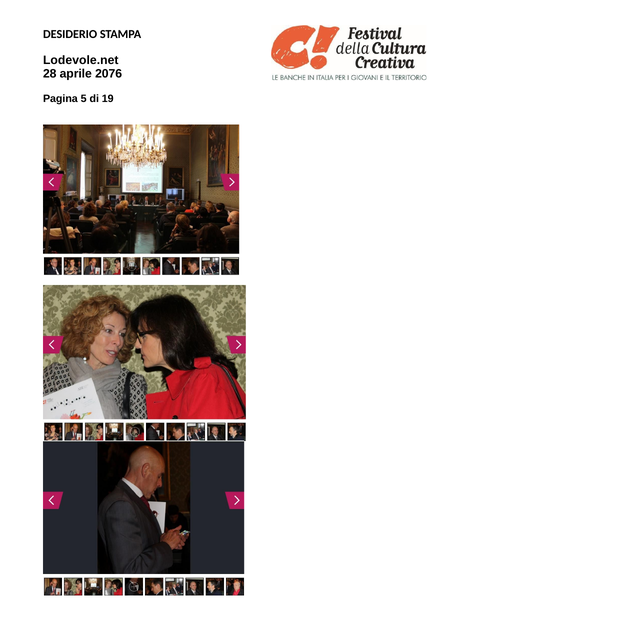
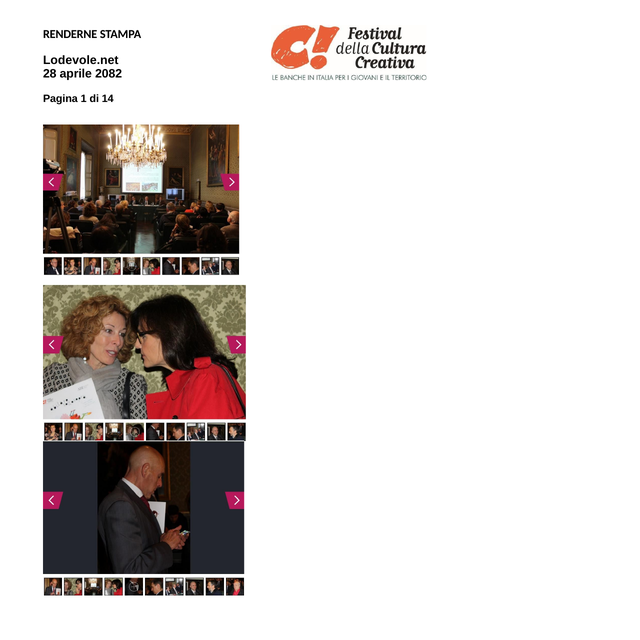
DESIDERIO: DESIDERIO -> RENDERNE
2076: 2076 -> 2082
5: 5 -> 1
19: 19 -> 14
